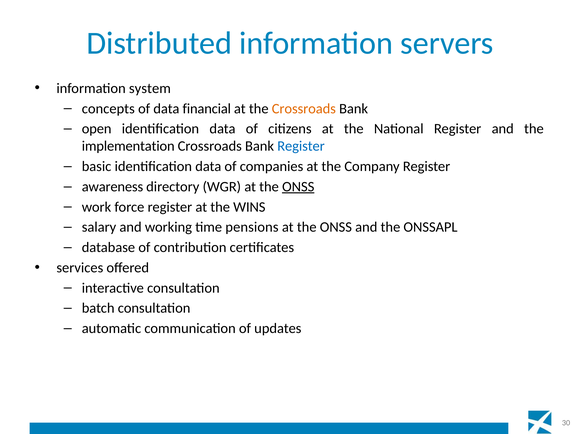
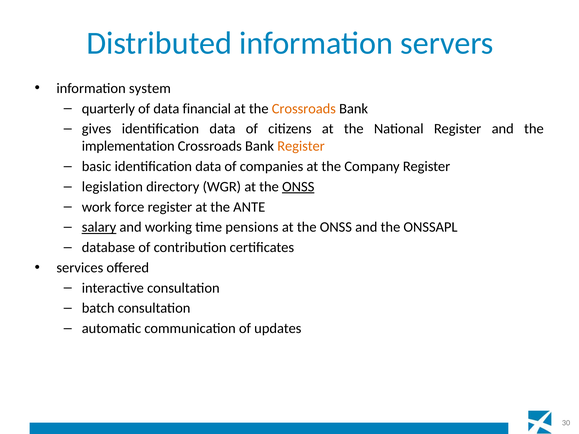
concepts: concepts -> quarterly
open: open -> gives
Register at (301, 146) colour: blue -> orange
awareness: awareness -> legislation
WINS: WINS -> ANTE
salary underline: none -> present
